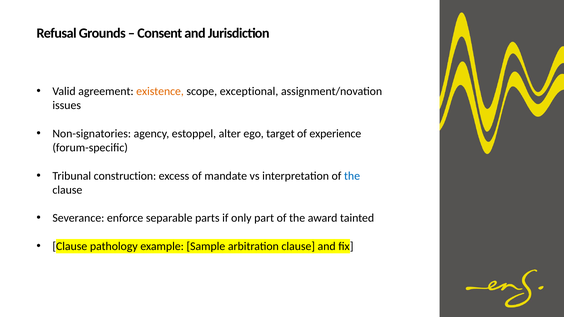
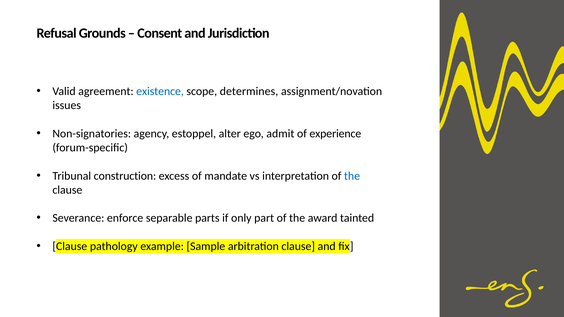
existence colour: orange -> blue
exceptional: exceptional -> determines
target: target -> admit
